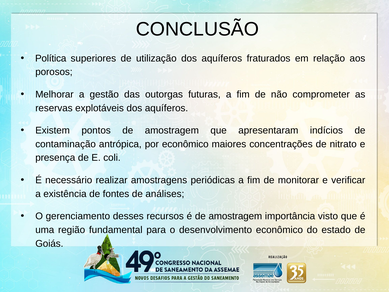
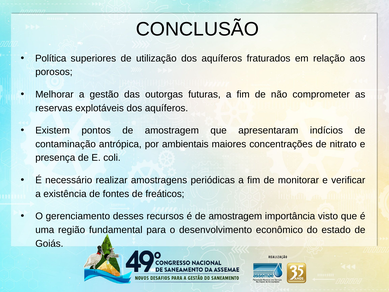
por econômico: econômico -> ambientais
análises: análises -> freáticos
